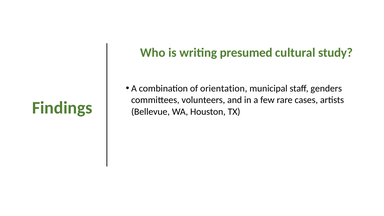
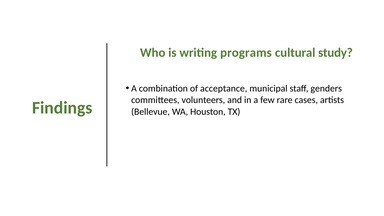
presumed: presumed -> programs
orientation: orientation -> acceptance
